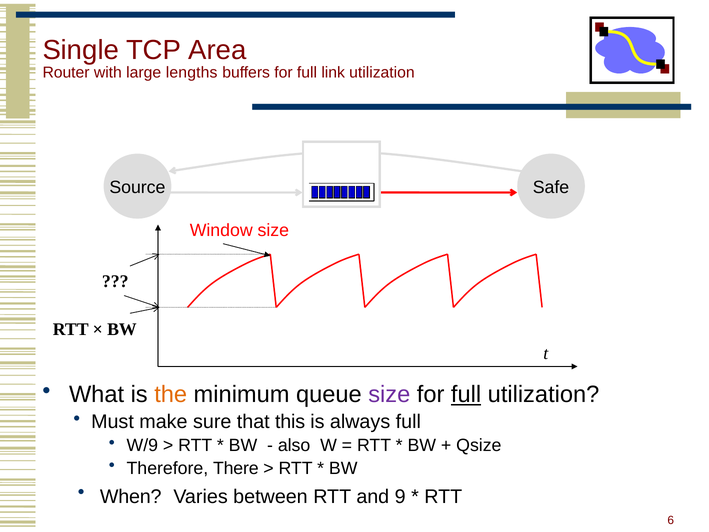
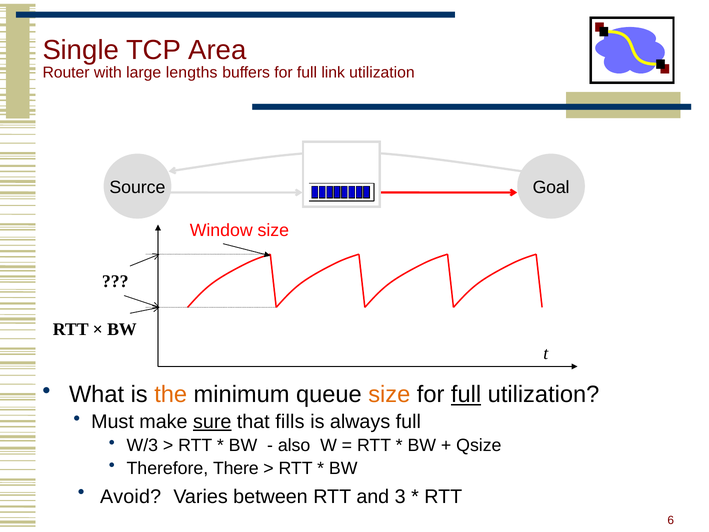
Safe: Safe -> Goal
size at (389, 394) colour: purple -> orange
sure underline: none -> present
this: this -> fills
W/9: W/9 -> W/3
When: When -> Avoid
9: 9 -> 3
